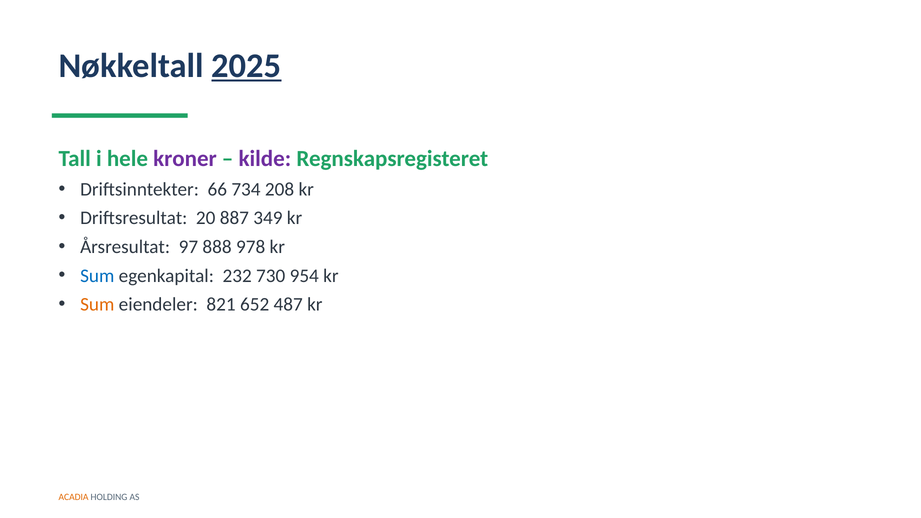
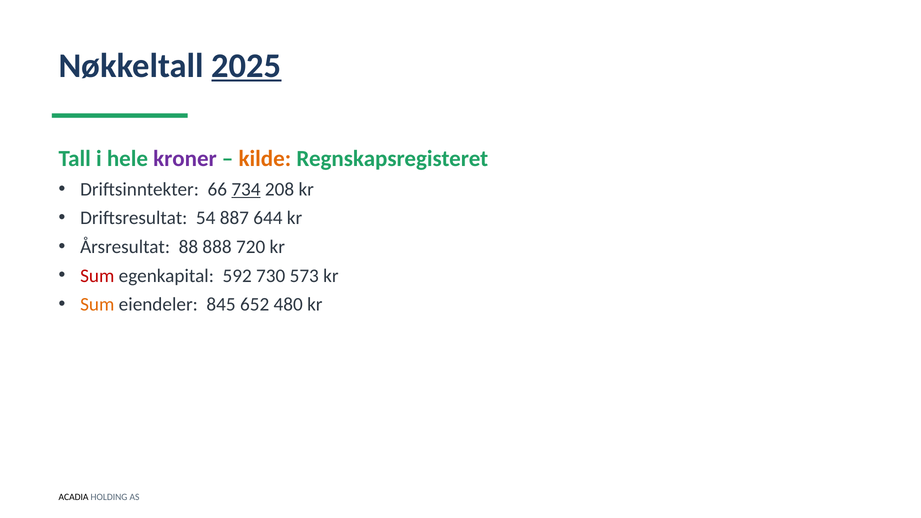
kilde colour: purple -> orange
734 underline: none -> present
20: 20 -> 54
349: 349 -> 644
97: 97 -> 88
978: 978 -> 720
Sum at (97, 276) colour: blue -> red
232: 232 -> 592
954: 954 -> 573
821: 821 -> 845
487: 487 -> 480
ACADIA colour: orange -> black
